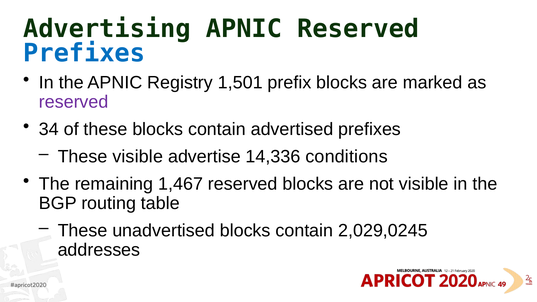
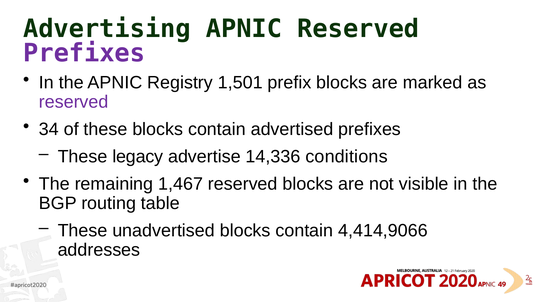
Prefixes at (84, 53) colour: blue -> purple
These visible: visible -> legacy
2,029,0245: 2,029,0245 -> 4,414,9066
